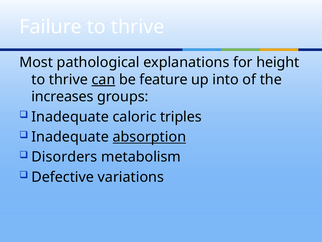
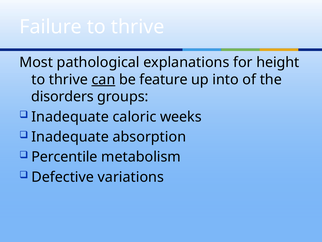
increases: increases -> disorders
triples: triples -> weeks
absorption underline: present -> none
Disorders: Disorders -> Percentile
